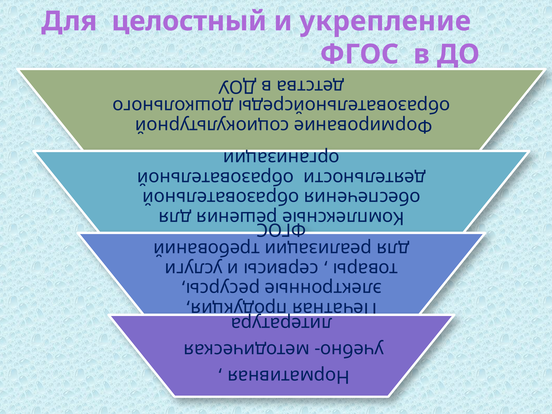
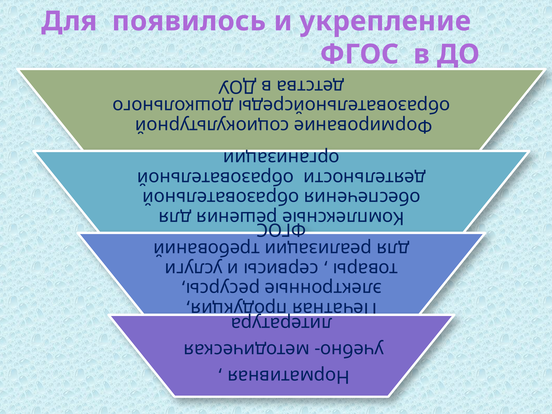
целостный: целостный -> появилось
